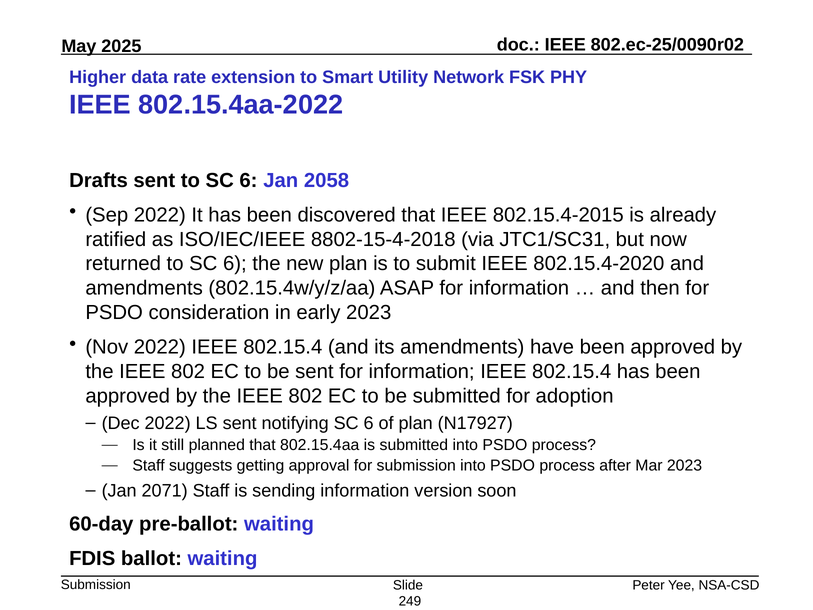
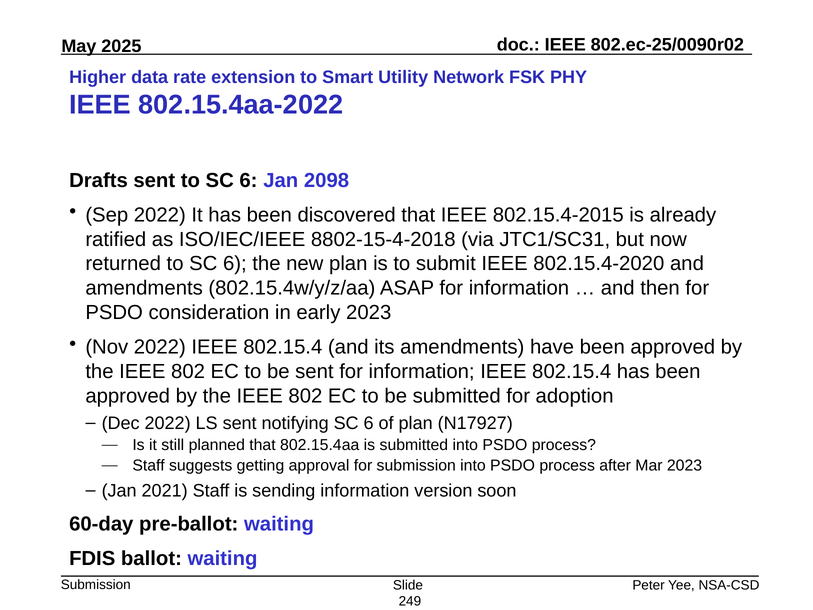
2058: 2058 -> 2098
2071: 2071 -> 2021
